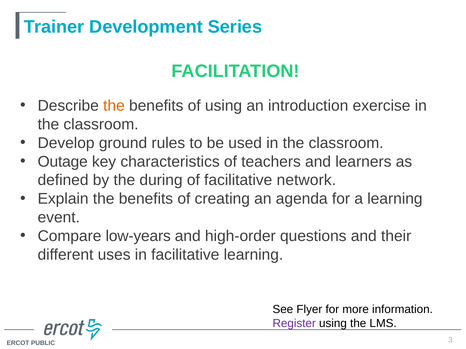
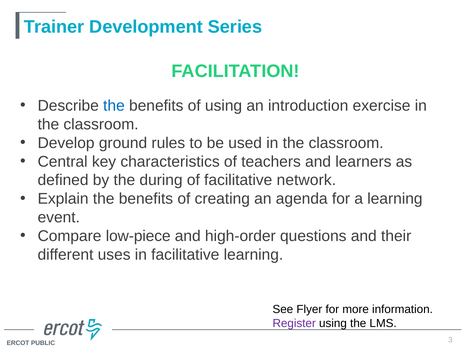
the at (114, 106) colour: orange -> blue
Outage: Outage -> Central
low-years: low-years -> low-piece
